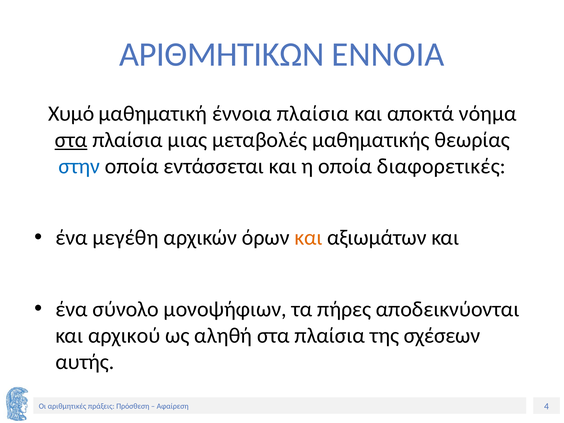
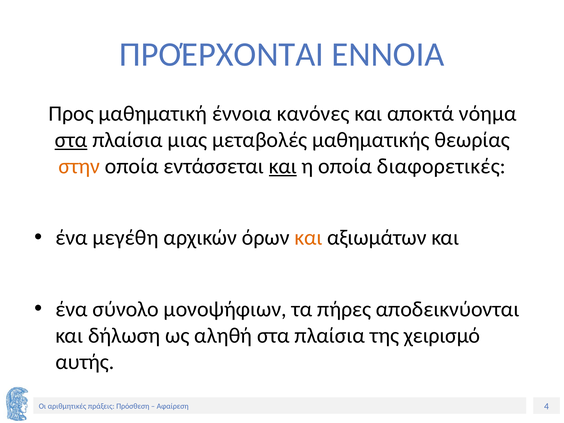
ΑΡΙΘΜΗΤΙΚΩΝ: ΑΡΙΘΜΗΤΙΚΩΝ -> ΠΡΟΈΡΧΟΝΤΑΙ
Χυμό: Χυμό -> Προς
έννοια πλαίσια: πλαίσια -> κανόνες
στην colour: blue -> orange
και at (283, 166) underline: none -> present
αρχικού: αρχικού -> δήλωση
σχέσεων: σχέσεων -> χειρισμό
